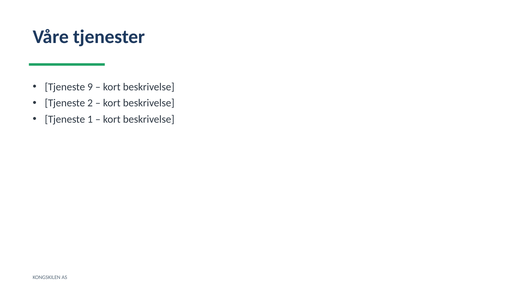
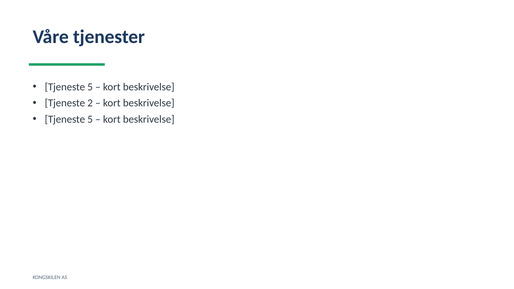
9 at (90, 87): 9 -> 5
1 at (90, 119): 1 -> 5
